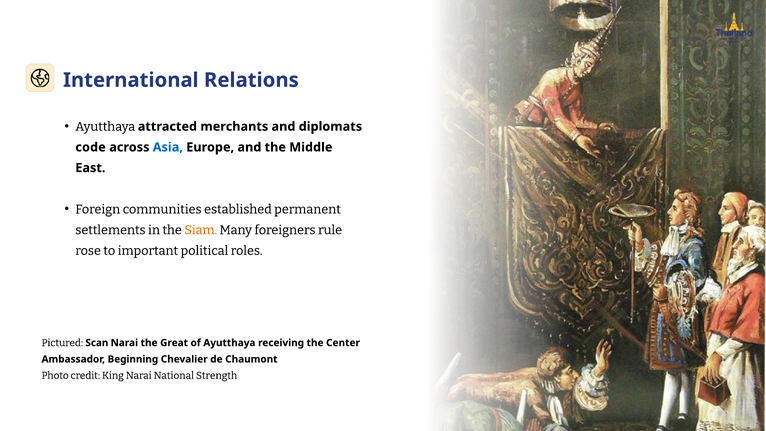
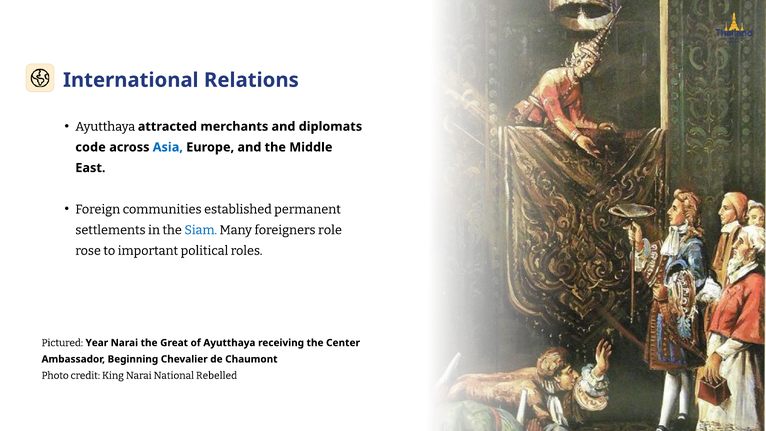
Siam colour: orange -> blue
rule: rule -> role
Scan: Scan -> Year
Strength: Strength -> Rebelled
